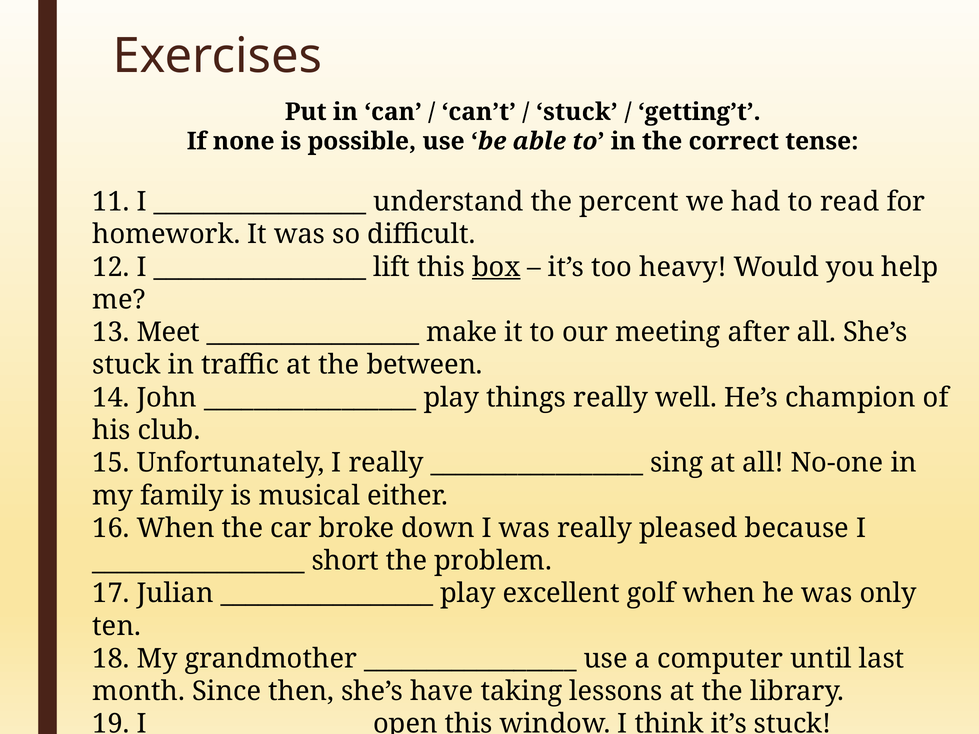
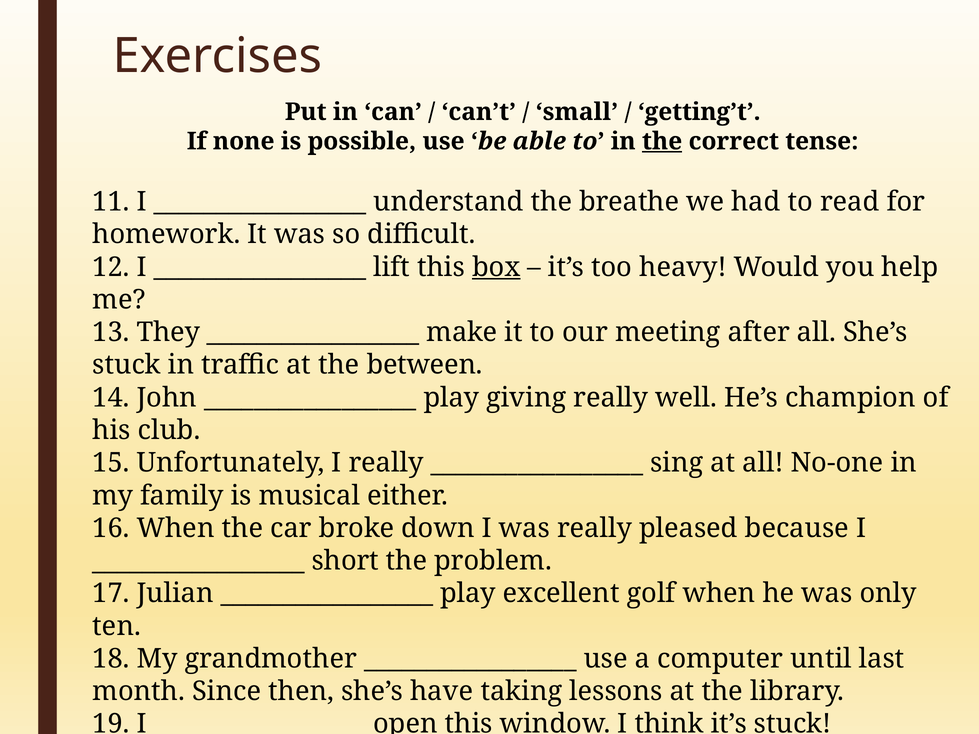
stuck at (577, 112): stuck -> small
the at (662, 141) underline: none -> present
percent: percent -> breathe
Meet: Meet -> They
things: things -> giving
